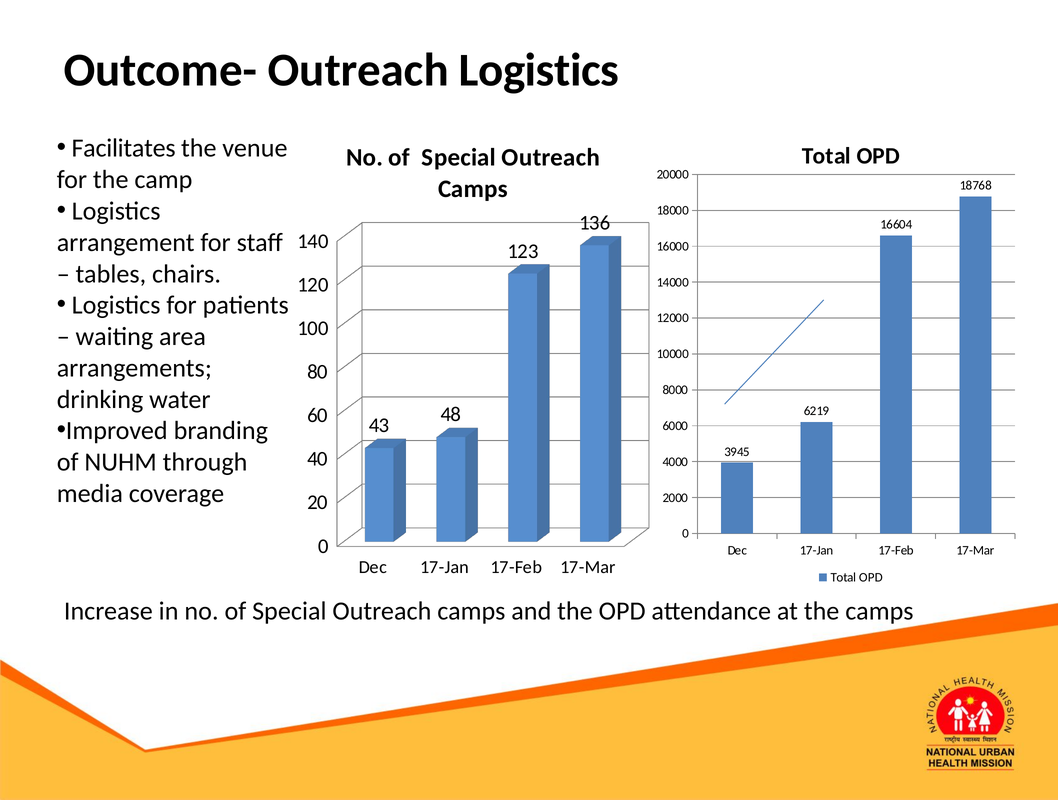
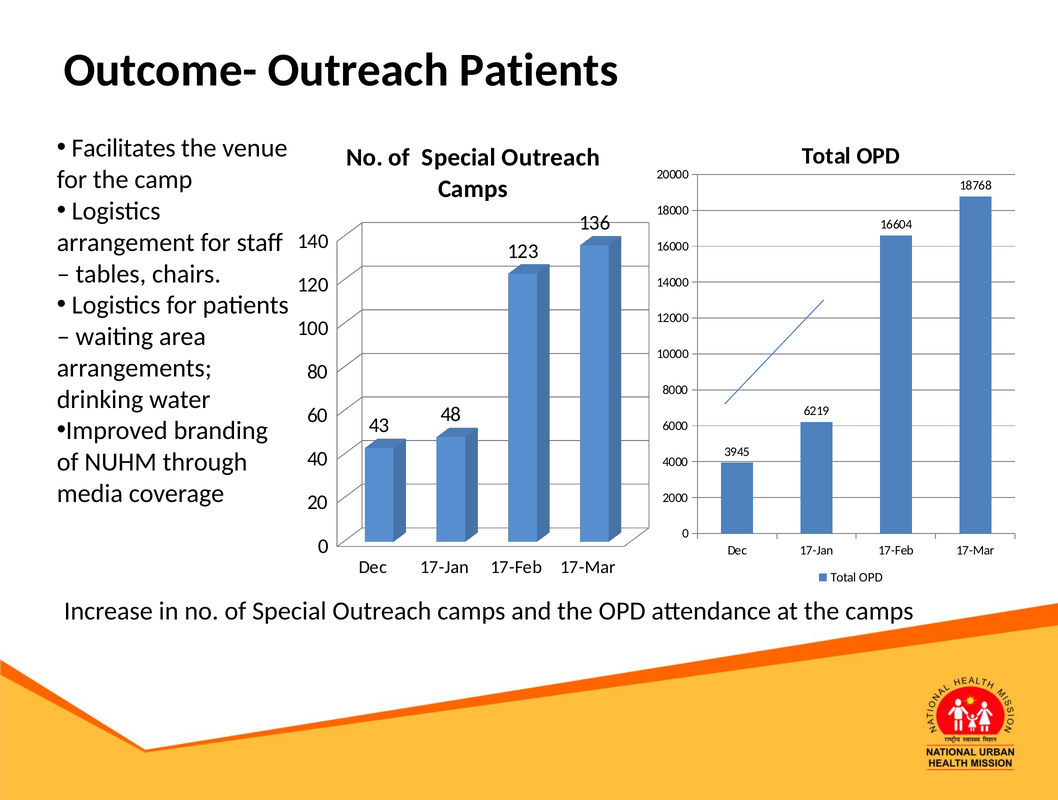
Outreach Logistics: Logistics -> Patients
